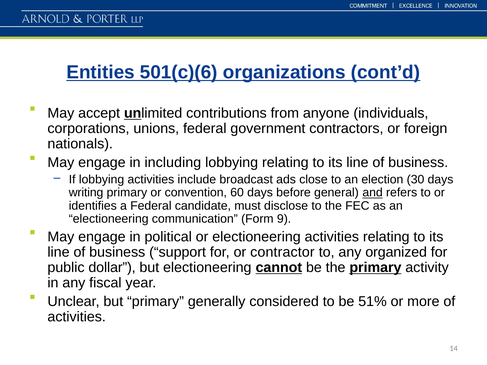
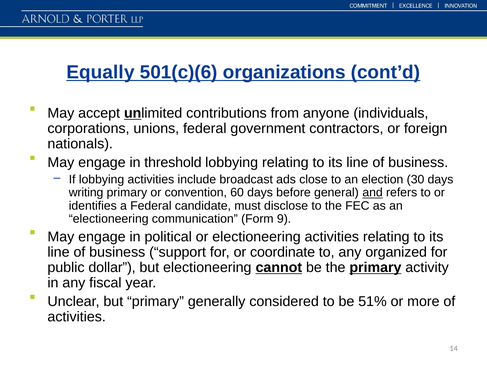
Entities: Entities -> Equally
including: including -> threshold
contractor: contractor -> coordinate
